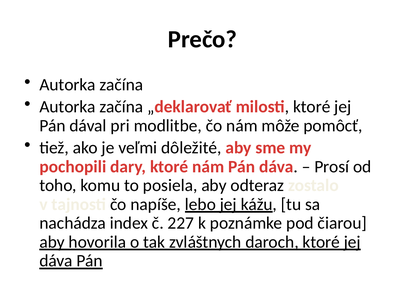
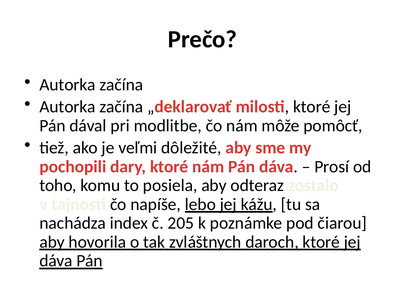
227: 227 -> 205
